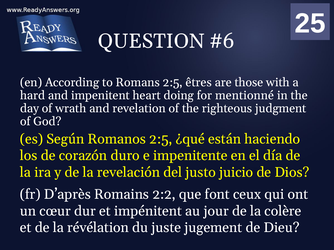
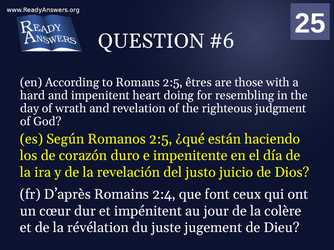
mentionné: mentionné -> resembling
2:2: 2:2 -> 2:4
